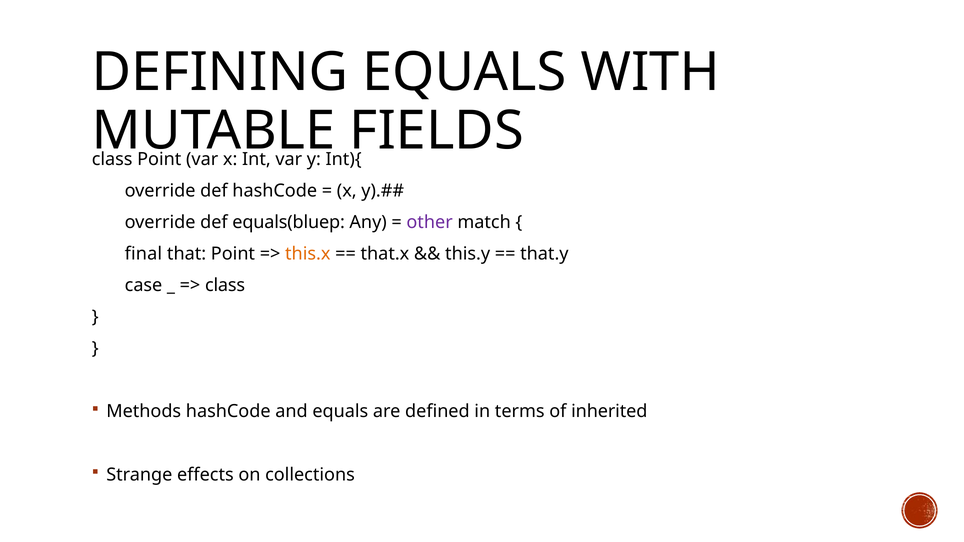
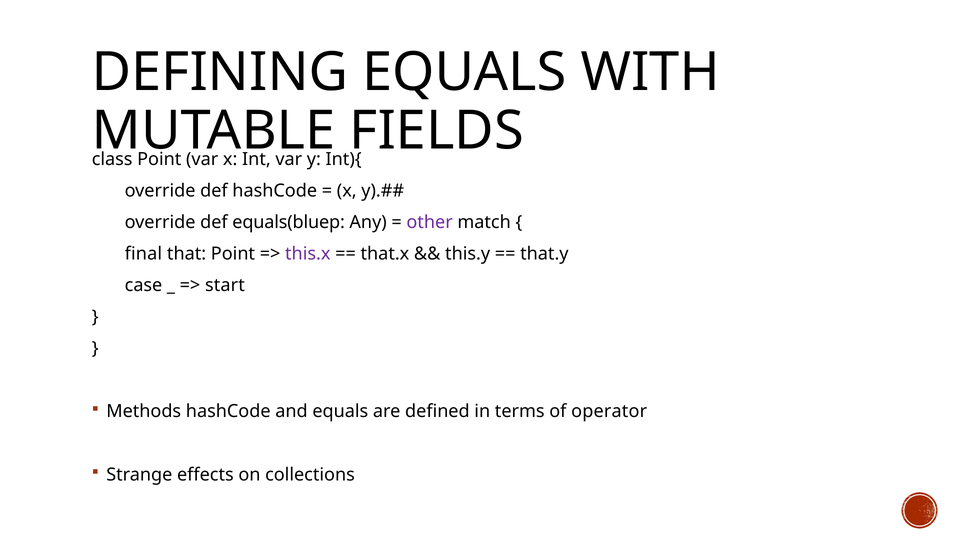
this.x colour: orange -> purple
class at (225, 285): class -> start
inherited: inherited -> operator
